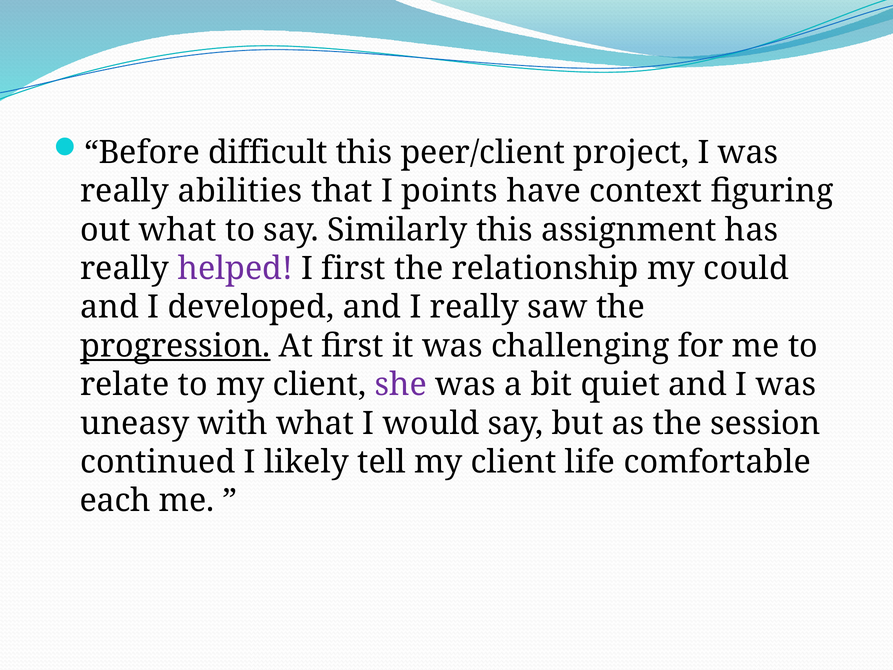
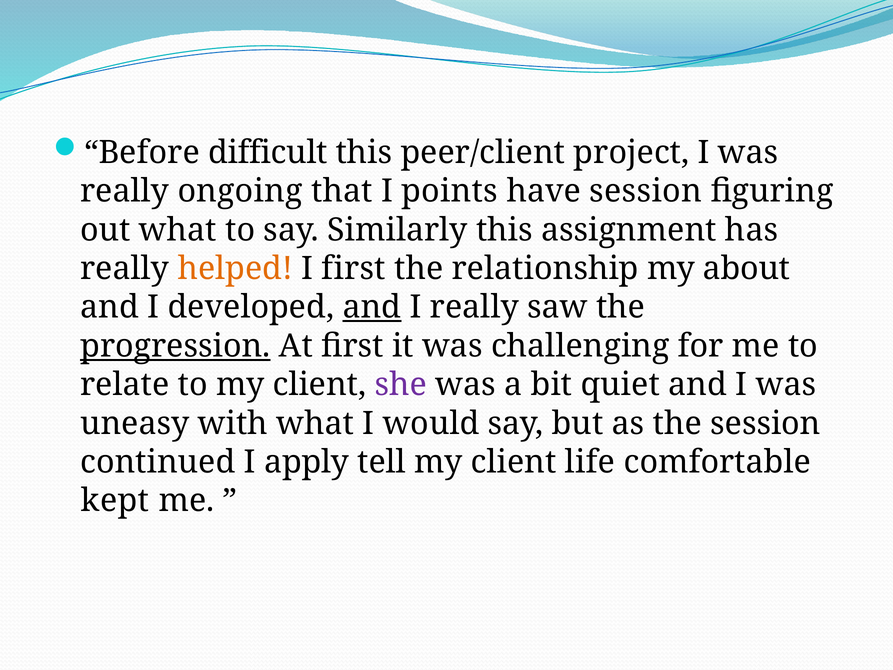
abilities: abilities -> ongoing
have context: context -> session
helped colour: purple -> orange
could: could -> about
and at (372, 307) underline: none -> present
likely: likely -> apply
each: each -> kept
